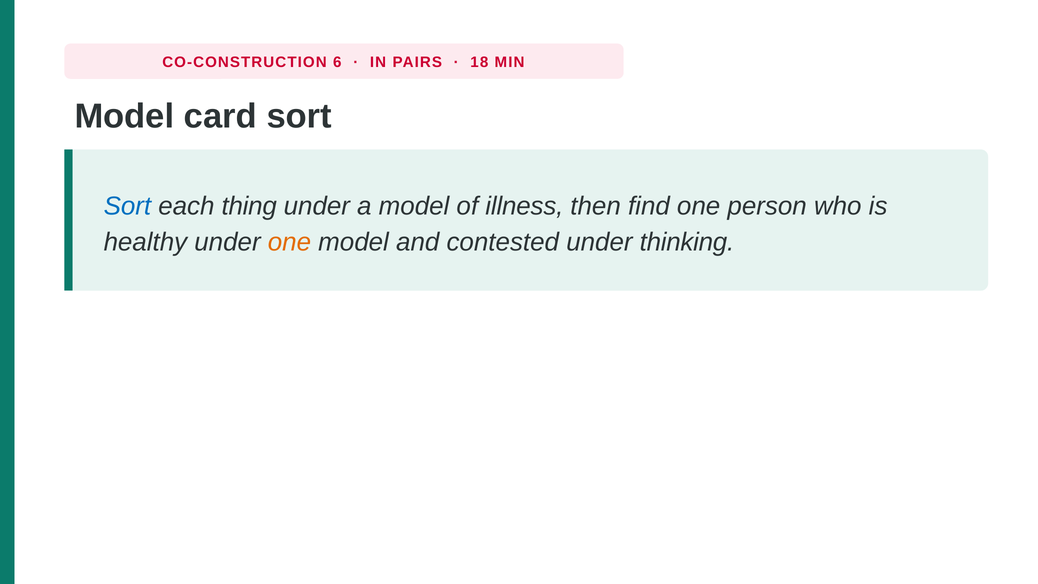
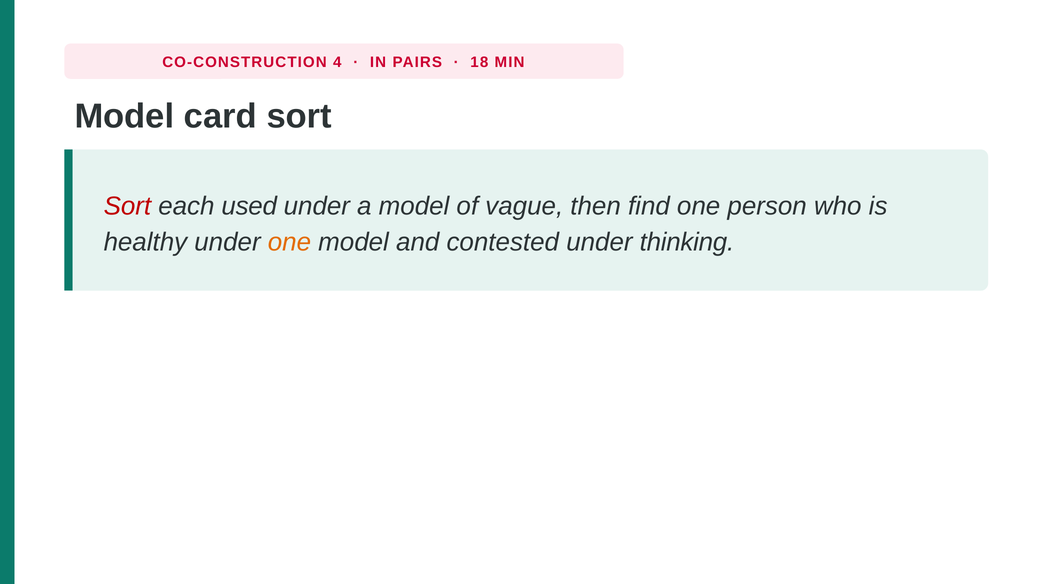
6: 6 -> 4
Sort at (127, 206) colour: blue -> red
thing: thing -> used
illness: illness -> vague
